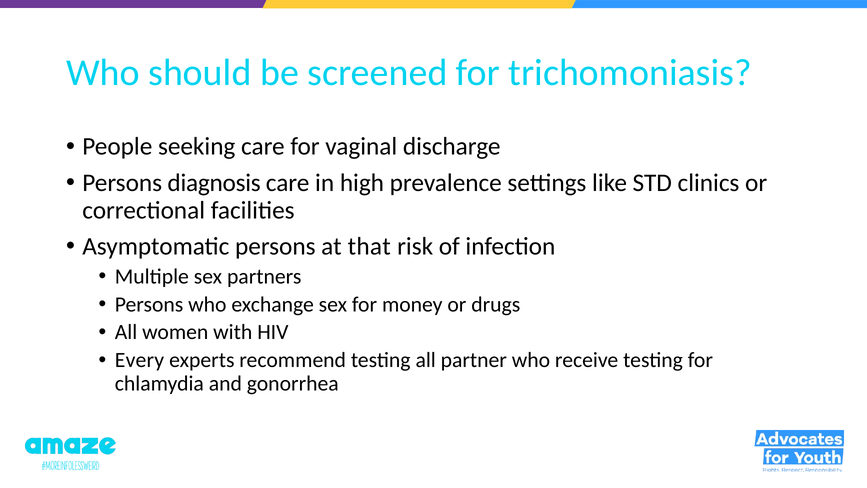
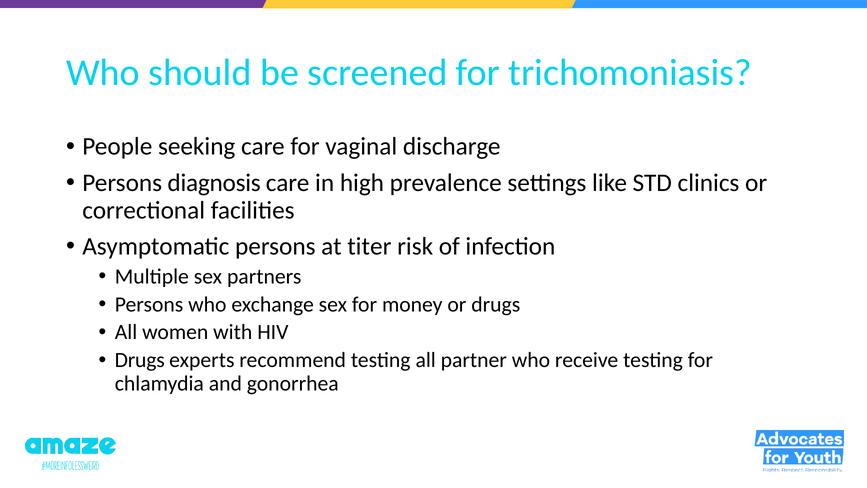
that: that -> titer
Every at (139, 360): Every -> Drugs
